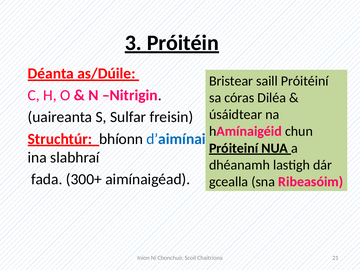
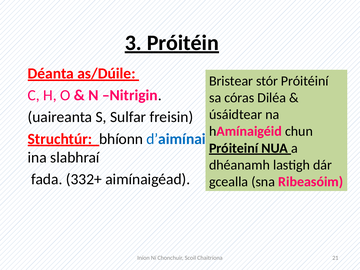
saill: saill -> stór
300+: 300+ -> 332+
